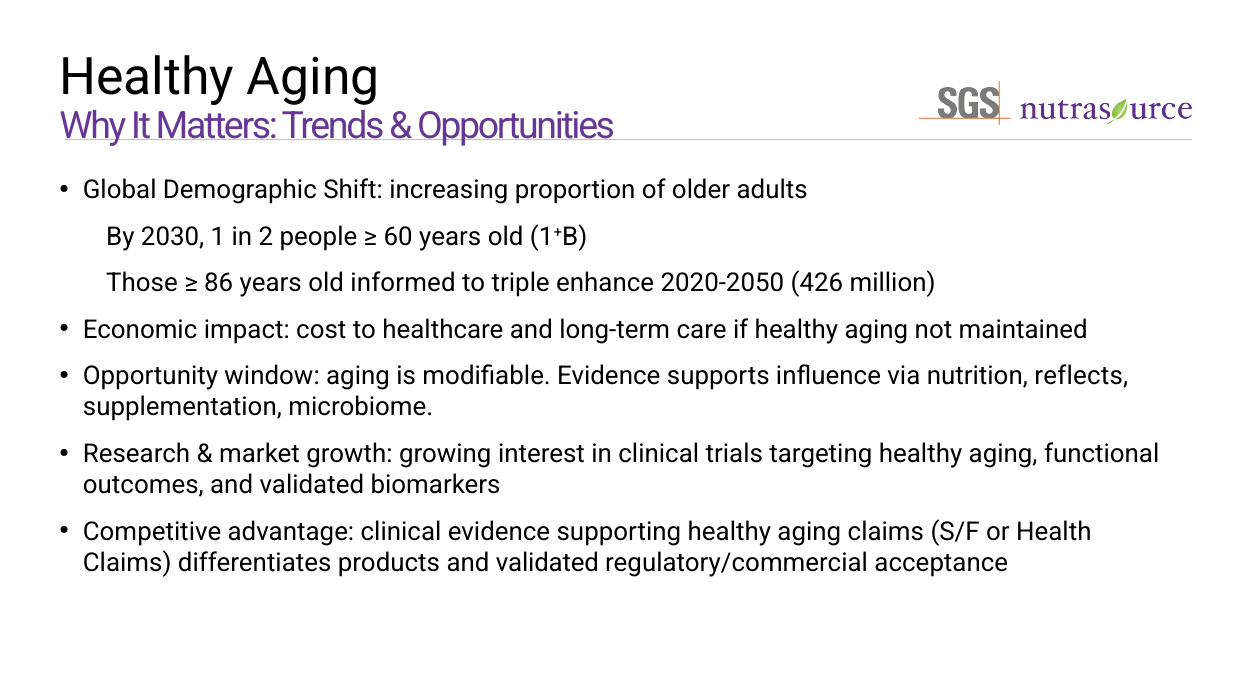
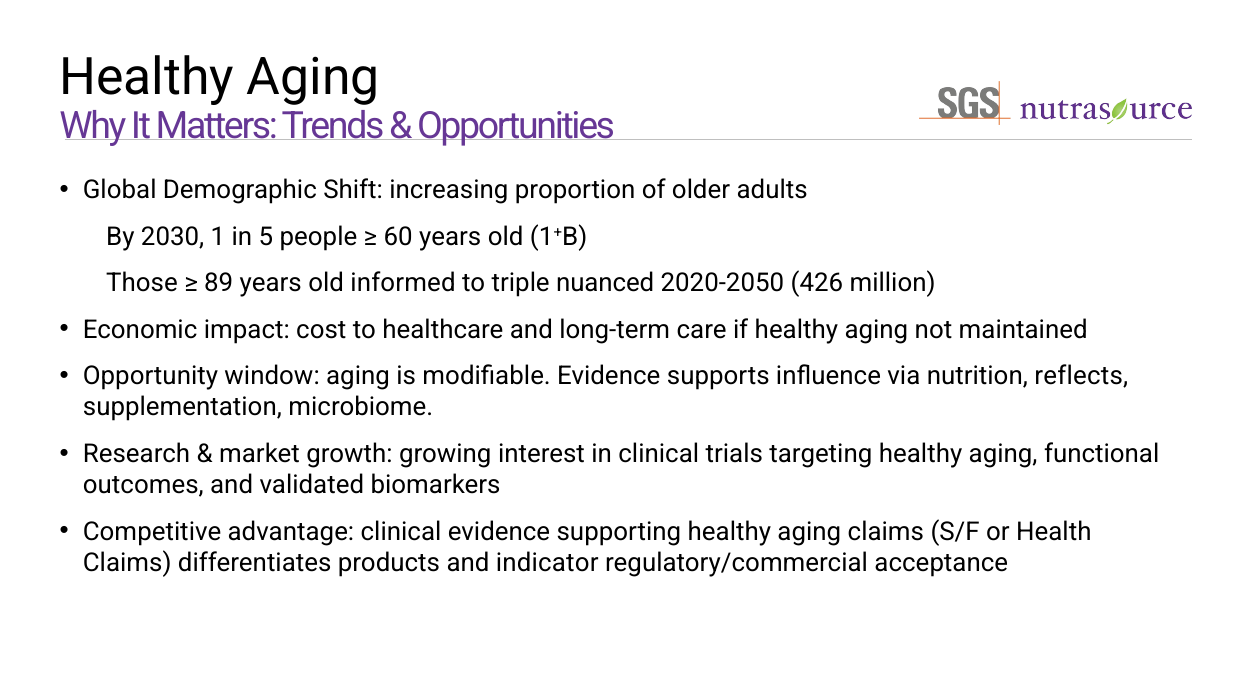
2: 2 -> 5
86: 86 -> 89
enhance: enhance -> nuanced
products and validated: validated -> indicator
